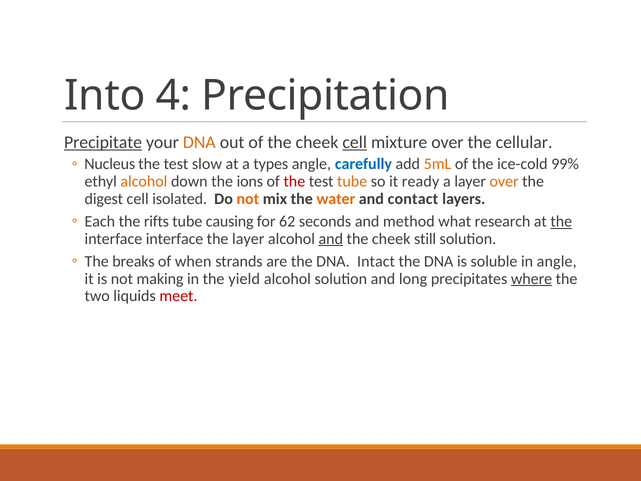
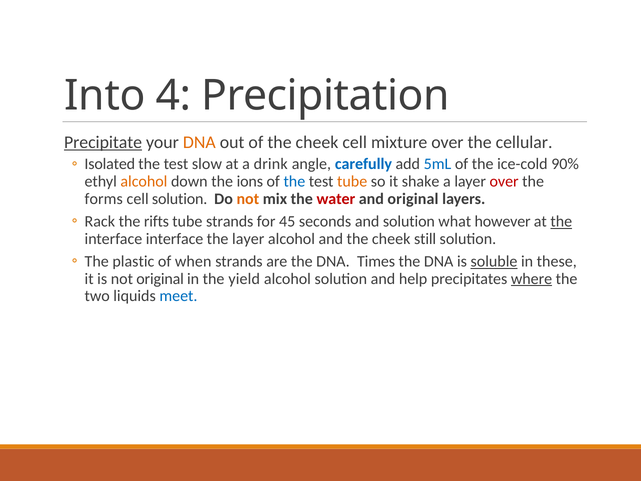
cell at (355, 142) underline: present -> none
Nucleus: Nucleus -> Isolated
types: types -> drink
5mL colour: orange -> blue
99%: 99% -> 90%
the at (294, 181) colour: red -> blue
ready: ready -> shake
over at (504, 181) colour: orange -> red
digest: digest -> forms
cell isolated: isolated -> solution
water colour: orange -> red
and contact: contact -> original
Each: Each -> Rack
tube causing: causing -> strands
62: 62 -> 45
and method: method -> solution
research: research -> however
and at (331, 239) underline: present -> none
breaks: breaks -> plastic
Intact: Intact -> Times
soluble underline: none -> present
in angle: angle -> these
not making: making -> original
long: long -> help
meet colour: red -> blue
